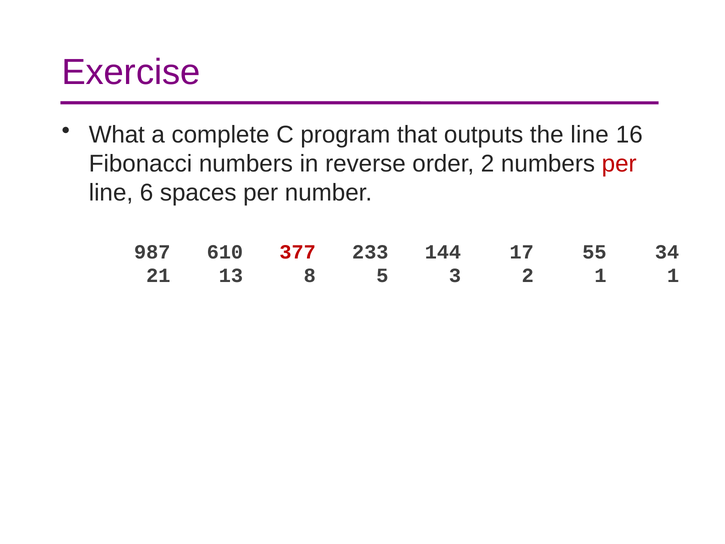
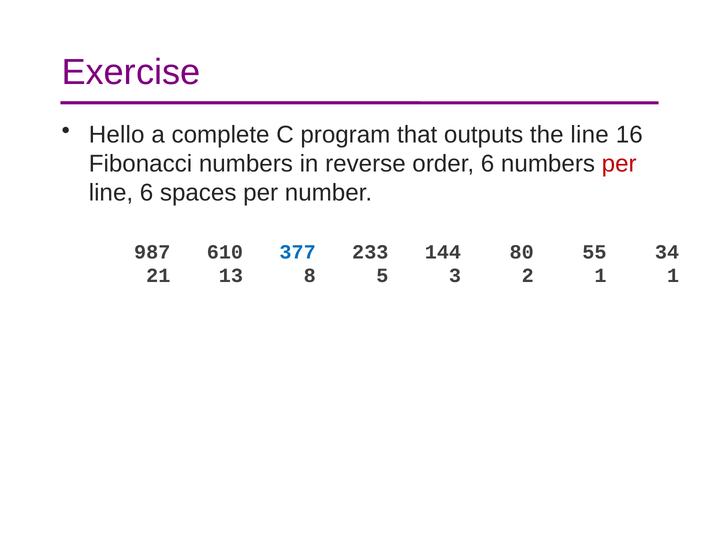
What: What -> Hello
order 2: 2 -> 6
377 colour: red -> blue
17: 17 -> 80
